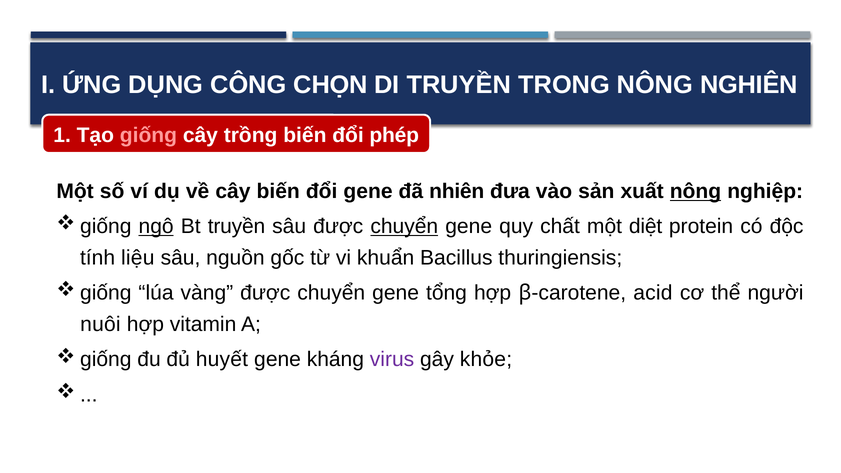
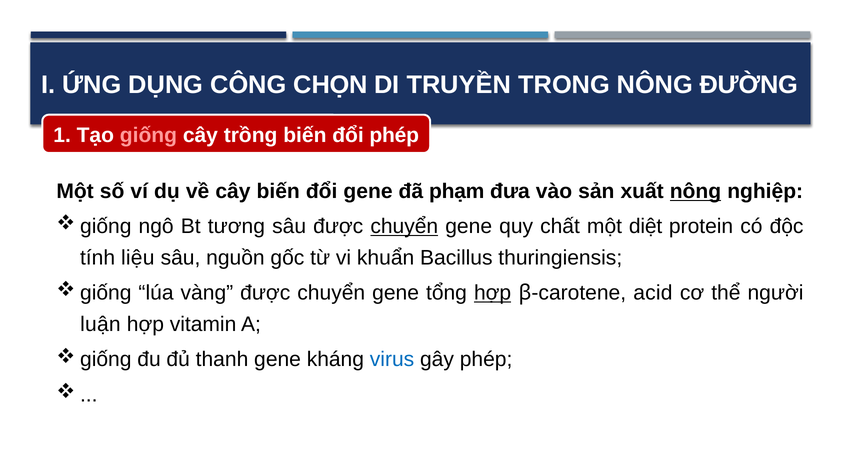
NGHIÊN: NGHIÊN -> ĐƯỜNG
nhiên: nhiên -> phạm
ngô underline: present -> none
Bt truyền: truyền -> tương
hợp at (493, 293) underline: none -> present
nuôi: nuôi -> luận
huyết: huyết -> thanh
virus colour: purple -> blue
gây khỏe: khỏe -> phép
